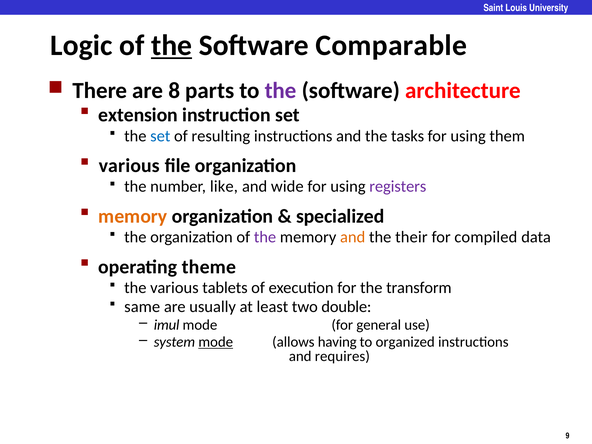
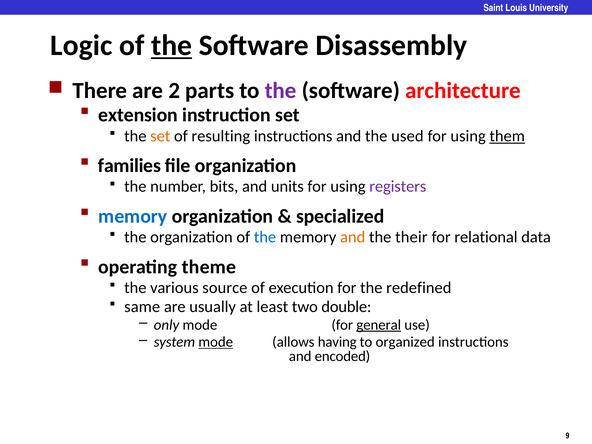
Comparable: Comparable -> Disassembly
8: 8 -> 2
set at (160, 136) colour: blue -> orange
tasks: tasks -> used
them underline: none -> present
various at (129, 166): various -> families
like: like -> bits
wide: wide -> units
memory at (133, 216) colour: orange -> blue
the at (265, 237) colour: purple -> blue
compiled: compiled -> relational
tablets: tablets -> source
transform: transform -> redefined
imul: imul -> only
general underline: none -> present
requires: requires -> encoded
